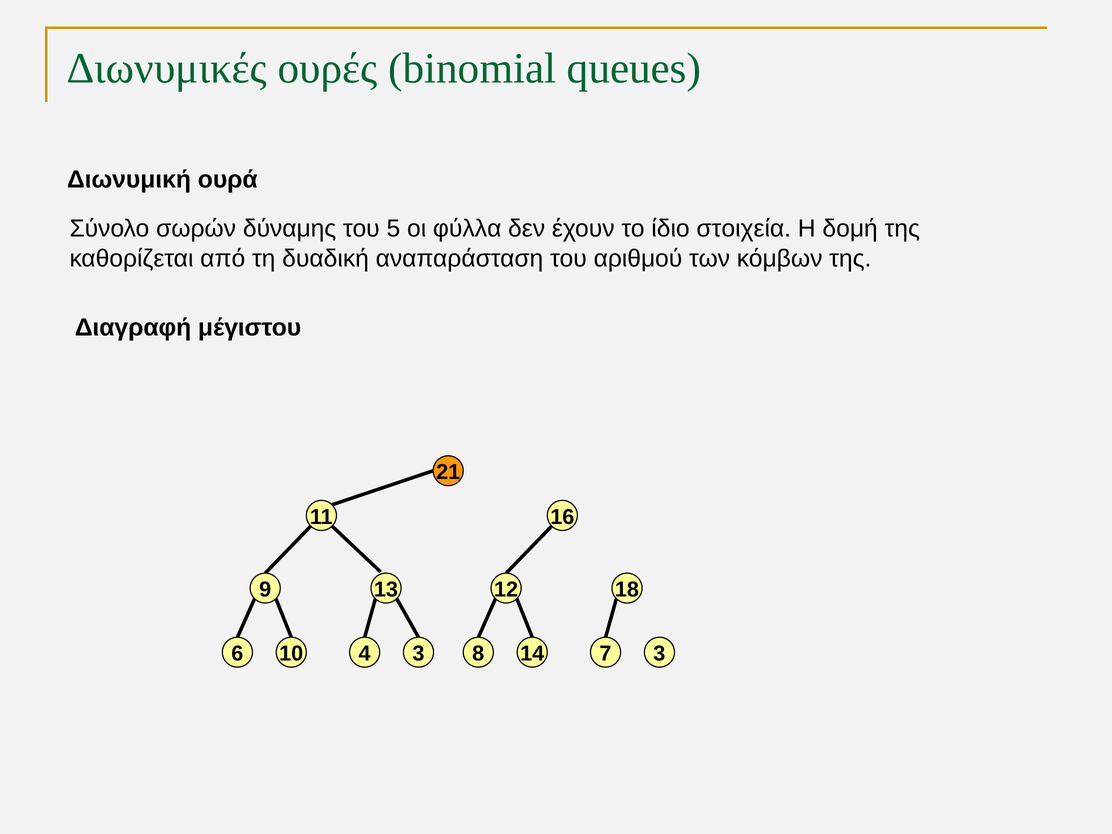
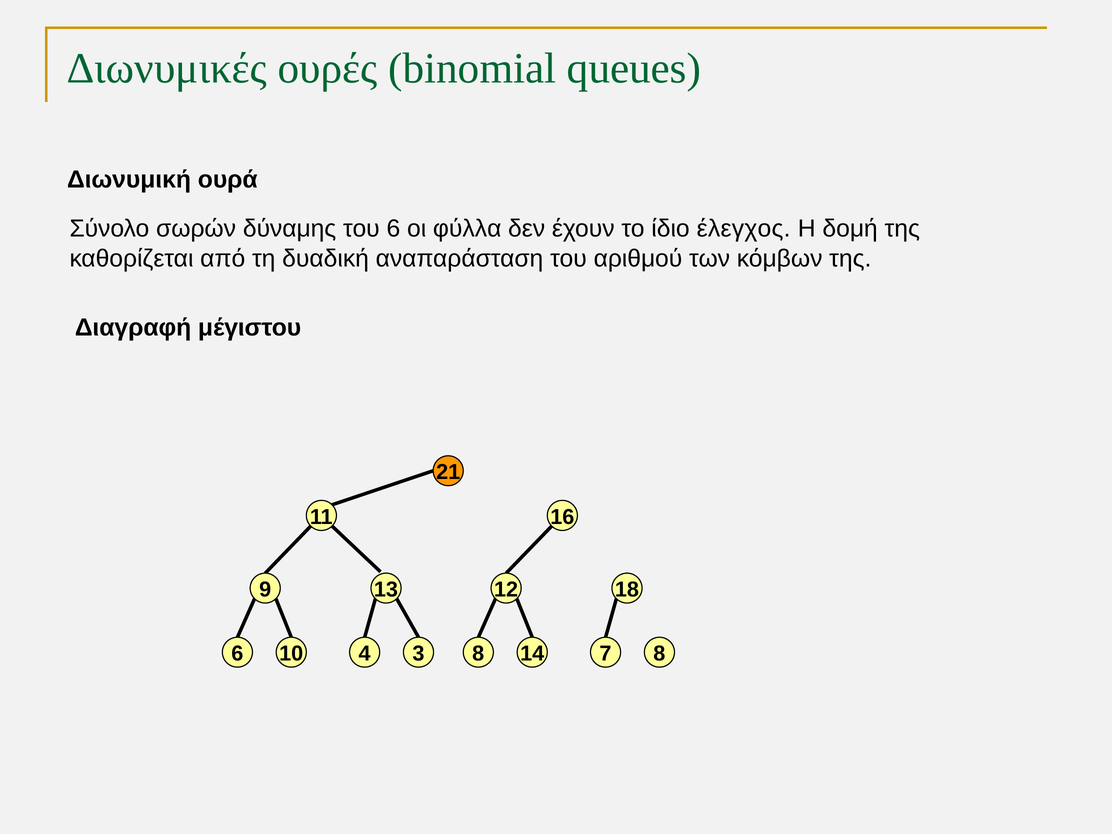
του 5: 5 -> 6
στοιχεία: στοιχεία -> έλεγχος
8 3: 3 -> 8
